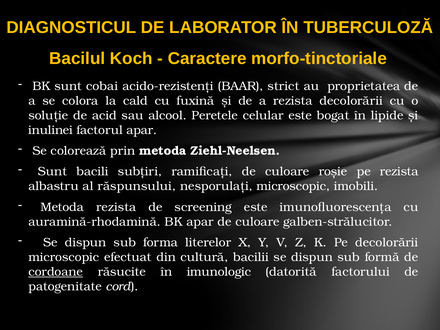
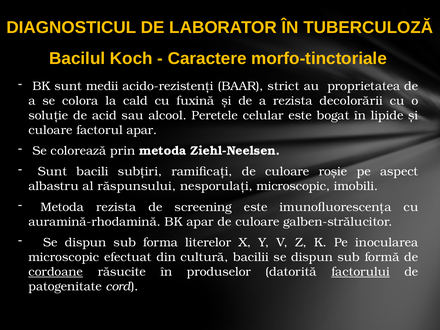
cobai: cobai -> medii
inulinei at (51, 130): inulinei -> culoare
pe rezista: rezista -> aspect
Pe decolorării: decolorării -> inocularea
imunologic: imunologic -> produselor
factorului underline: none -> present
